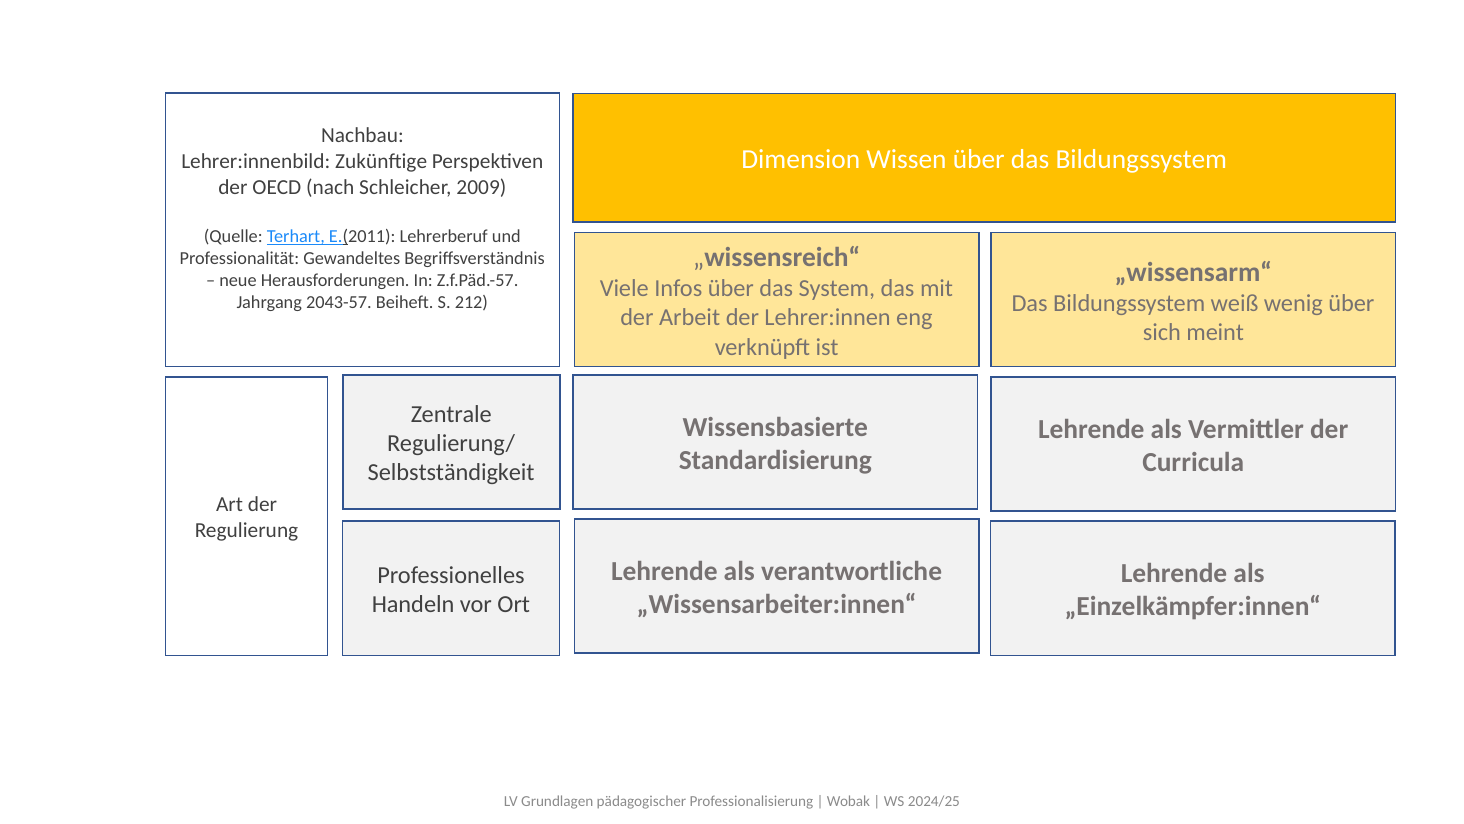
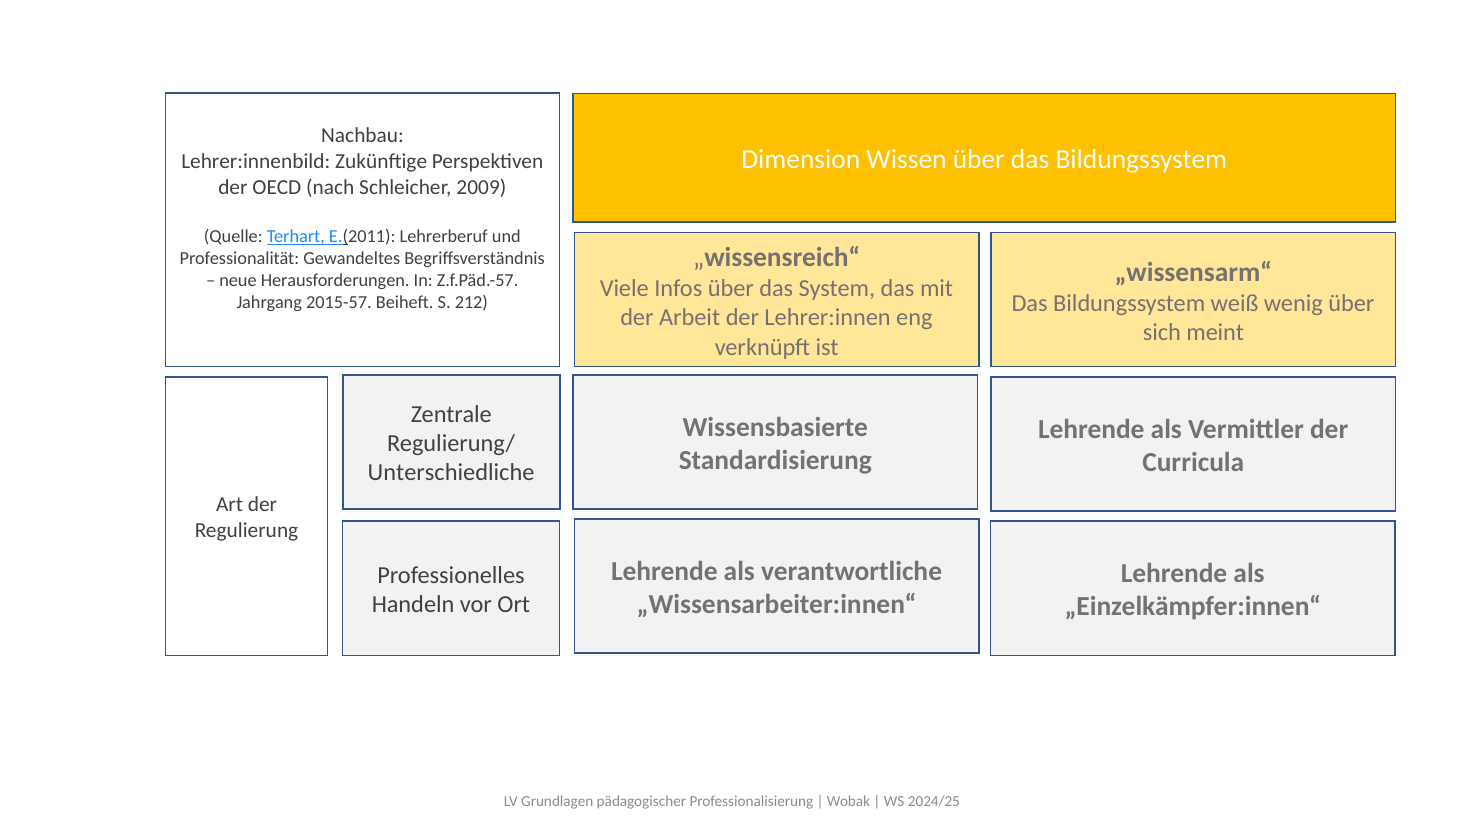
2043-57: 2043-57 -> 2015-57
Selbstständigkeit: Selbstständigkeit -> Unterschiedliche
